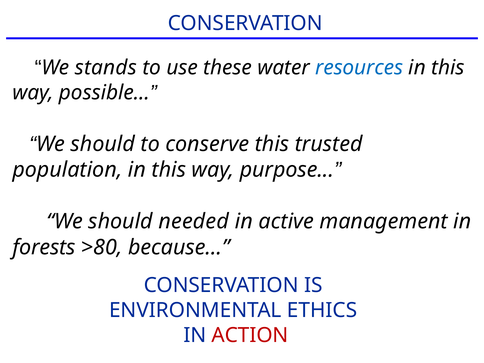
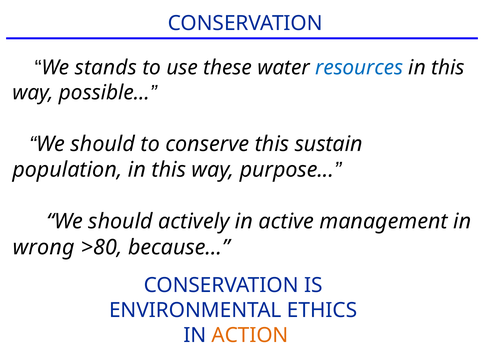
trusted: trusted -> sustain
needed: needed -> actively
forests: forests -> wrong
ACTION colour: red -> orange
